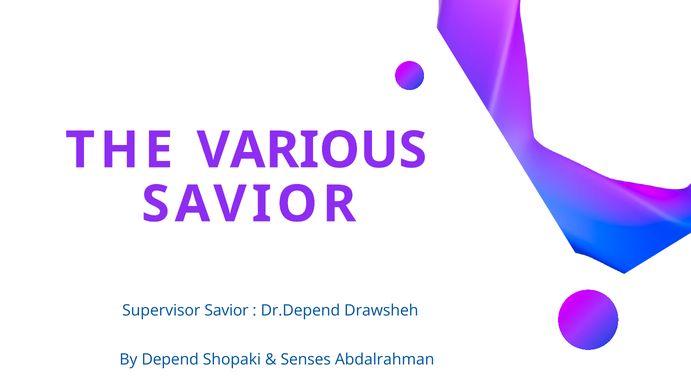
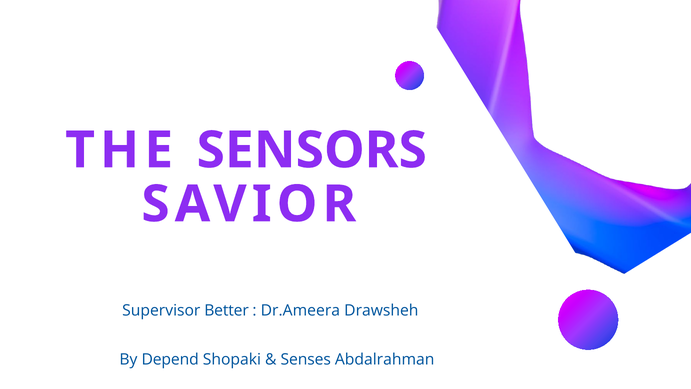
VARIOUS: VARIOUS -> SENSORS
Supervisor Savior: Savior -> Better
Dr.Depend: Dr.Depend -> Dr.Ameera
